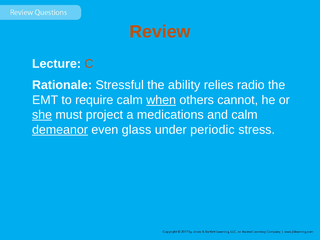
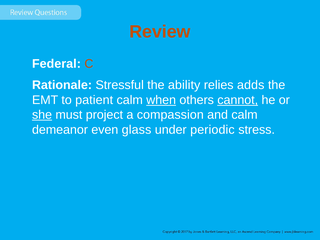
Lecture: Lecture -> Federal
radio: radio -> adds
require: require -> patient
cannot underline: none -> present
medications: medications -> compassion
demeanor underline: present -> none
